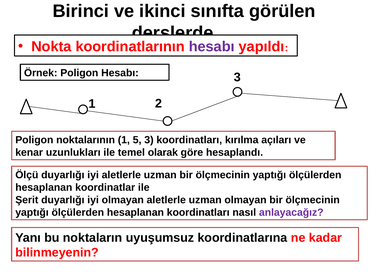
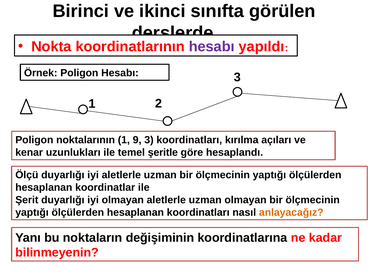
5: 5 -> 9
olarak: olarak -> şeritle
anlayacağız colour: purple -> orange
uyuşumsuz: uyuşumsuz -> değişiminin
